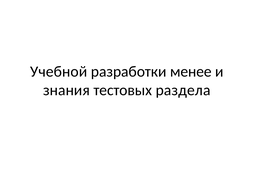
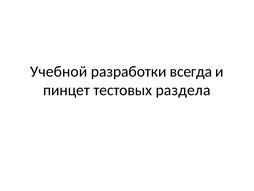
менее: менее -> всегда
знания: знания -> пинцет
